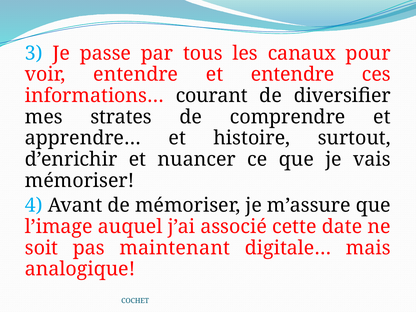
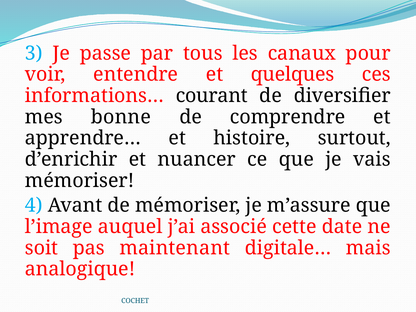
et entendre: entendre -> quelques
strates: strates -> bonne
